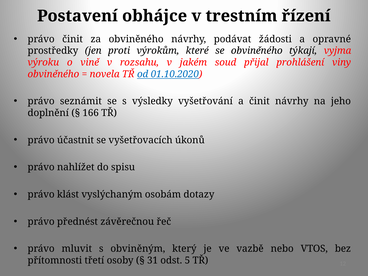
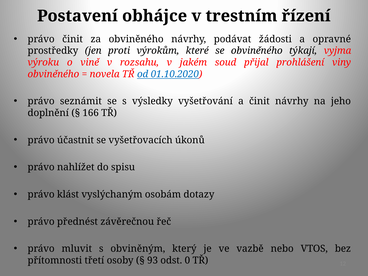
31: 31 -> 93
5: 5 -> 0
